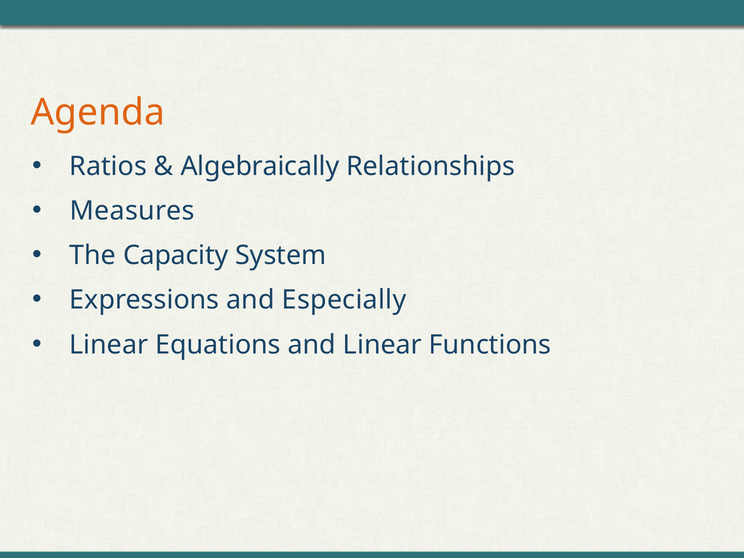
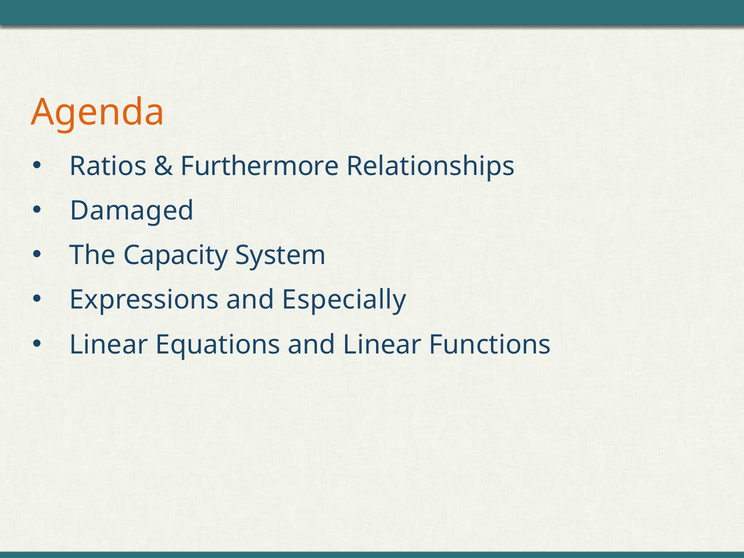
Algebraically: Algebraically -> Furthermore
Measures: Measures -> Damaged
